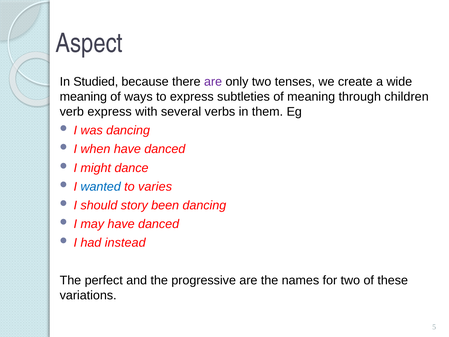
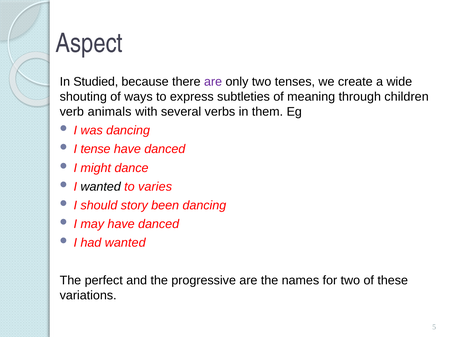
meaning at (83, 97): meaning -> shouting
verb express: express -> animals
when: when -> tense
wanted at (101, 186) colour: blue -> black
had instead: instead -> wanted
